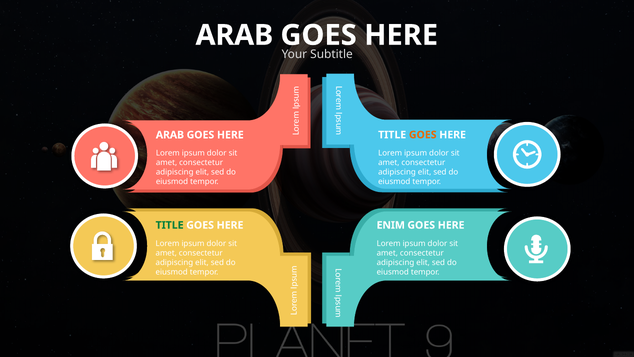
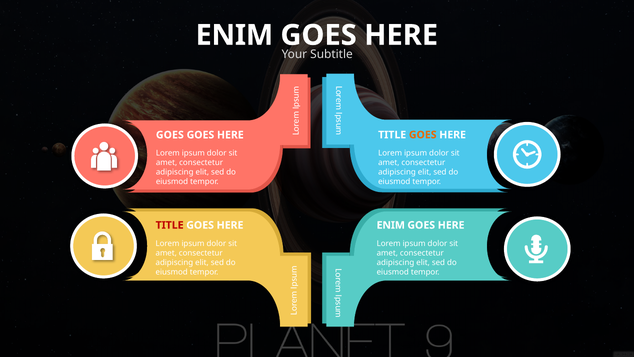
ARAB at (234, 35): ARAB -> ENIM
ARAB at (170, 135): ARAB -> GOES
TITLE at (170, 225) colour: green -> red
